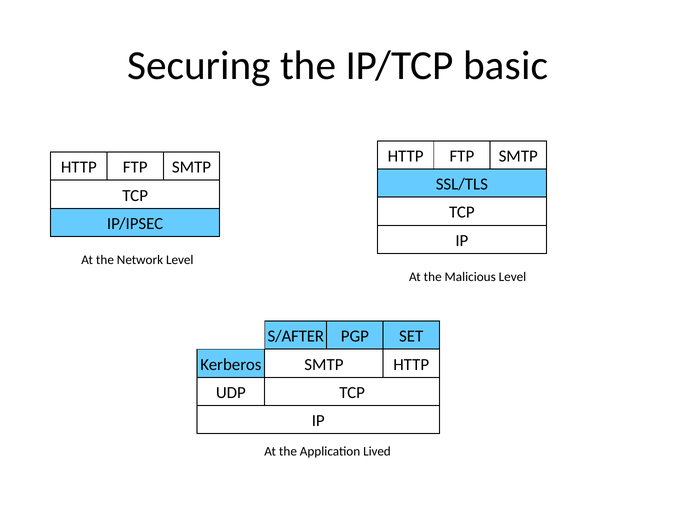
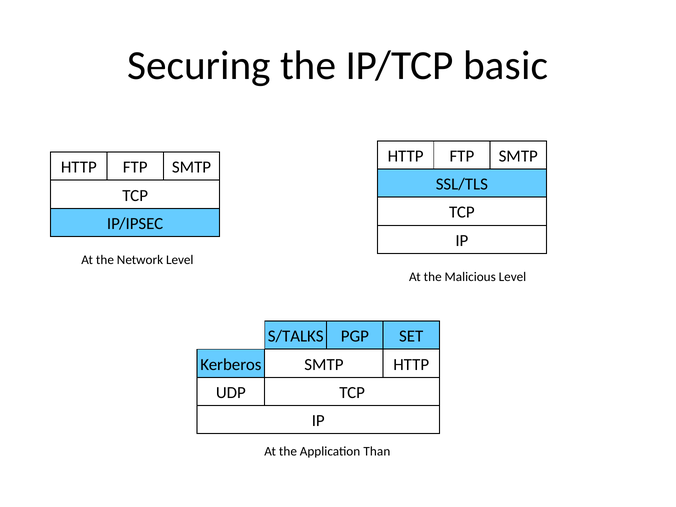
S/AFTER: S/AFTER -> S/TALKS
Lived: Lived -> Than
